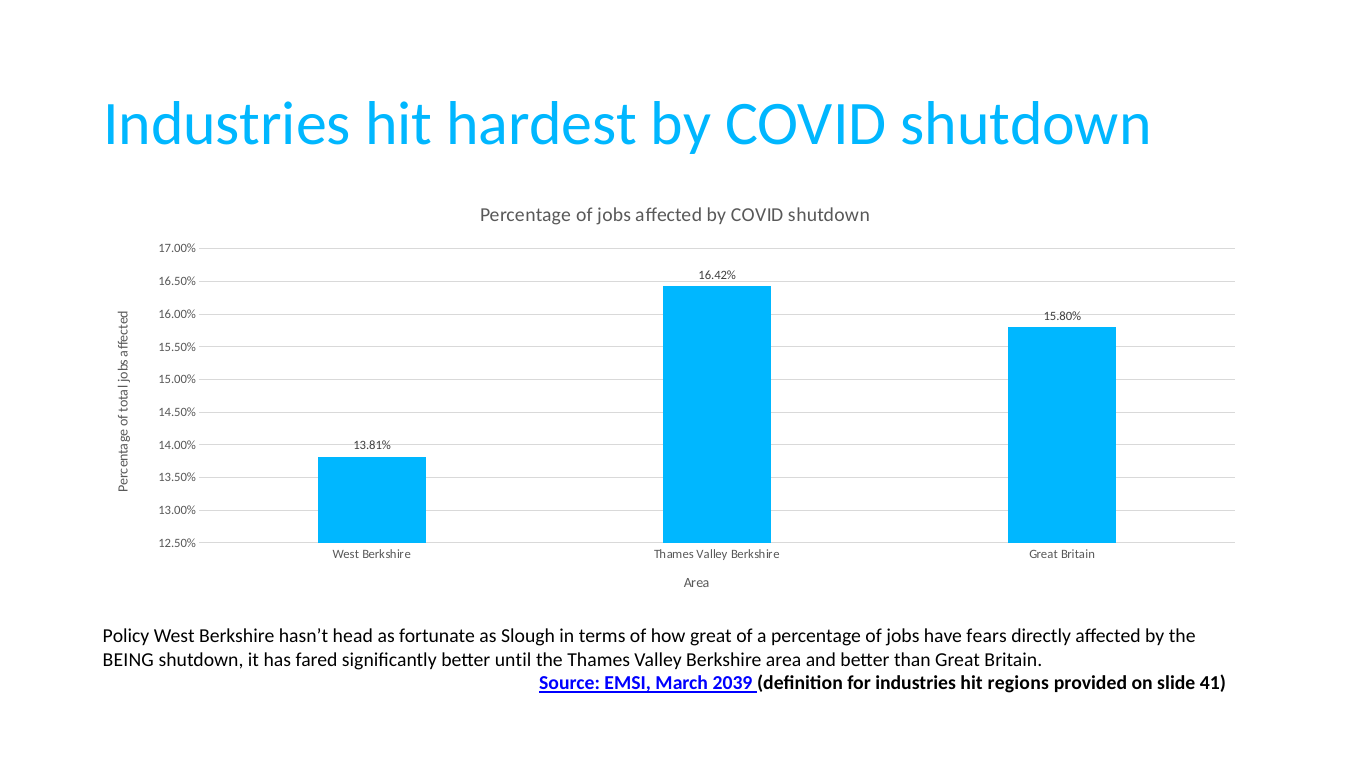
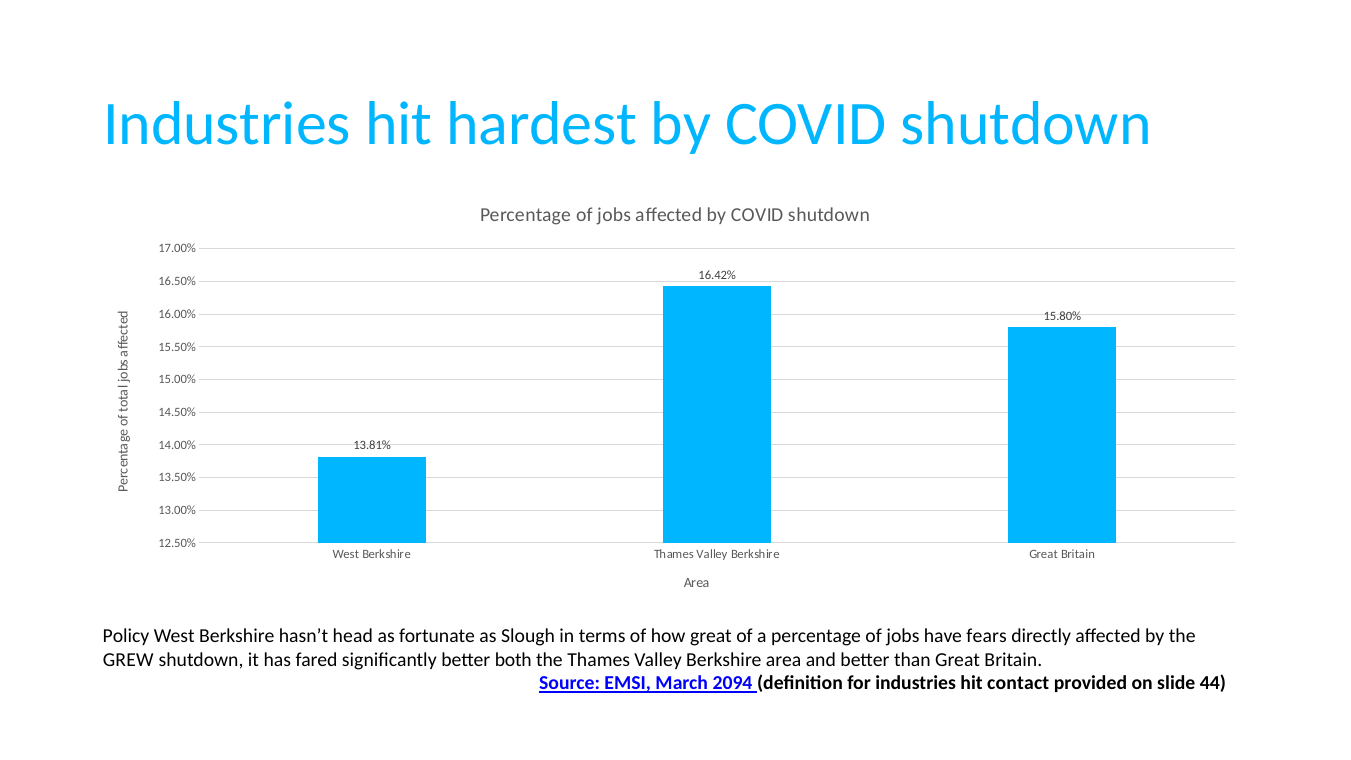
BEING: BEING -> GREW
until: until -> both
2039: 2039 -> 2094
regions: regions -> contact
41: 41 -> 44
